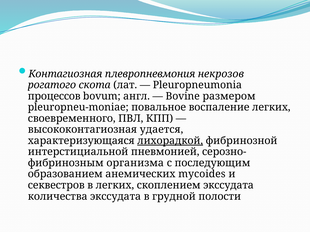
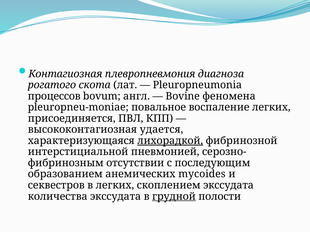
некрозов: некрозов -> диагноза
размером: размером -> феномена
своевременного: своевременного -> присоединяется
организма: организма -> отсутствии
грудной underline: none -> present
